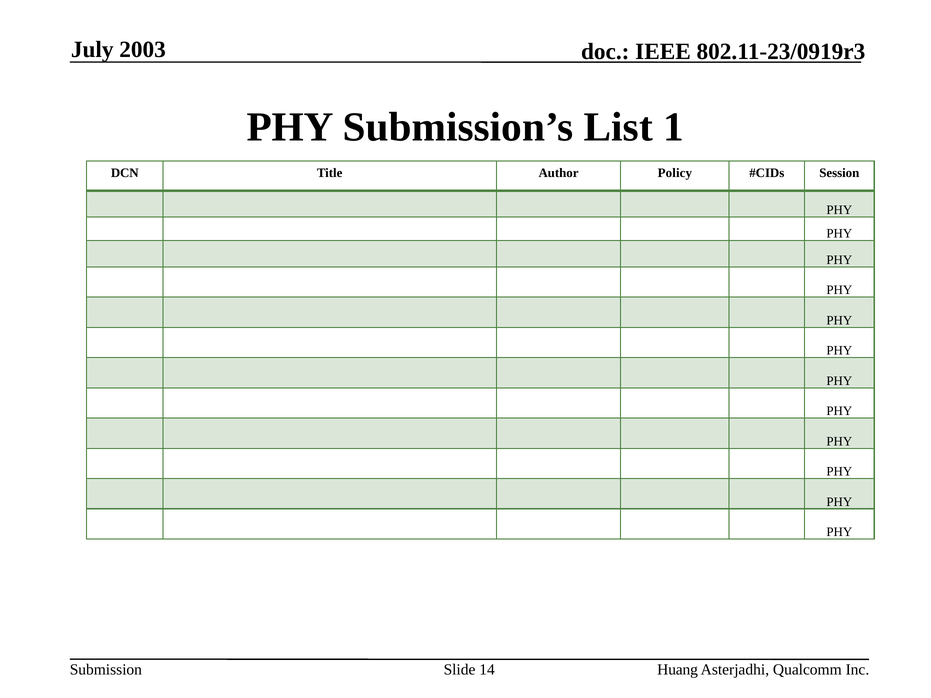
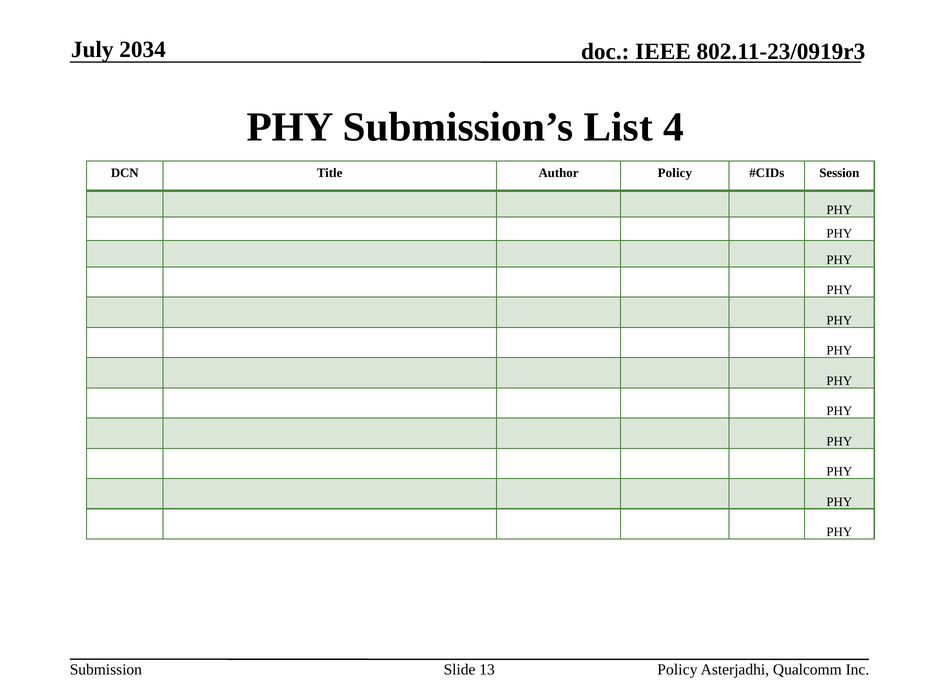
2003: 2003 -> 2034
1: 1 -> 4
14: 14 -> 13
Huang at (678, 670): Huang -> Policy
